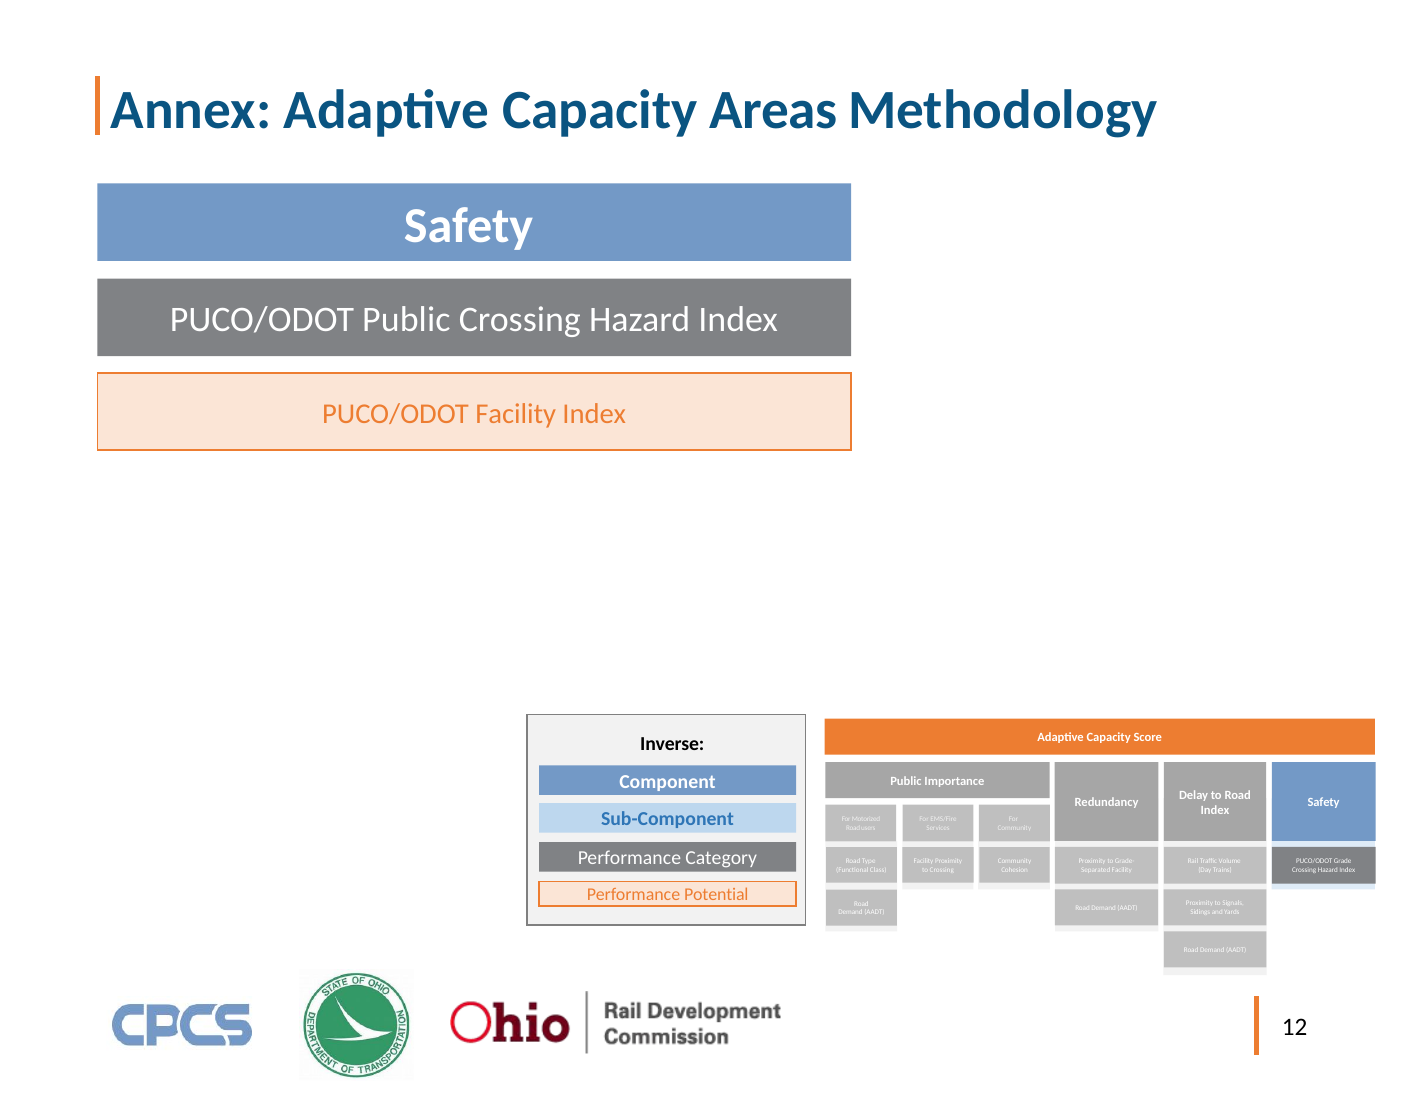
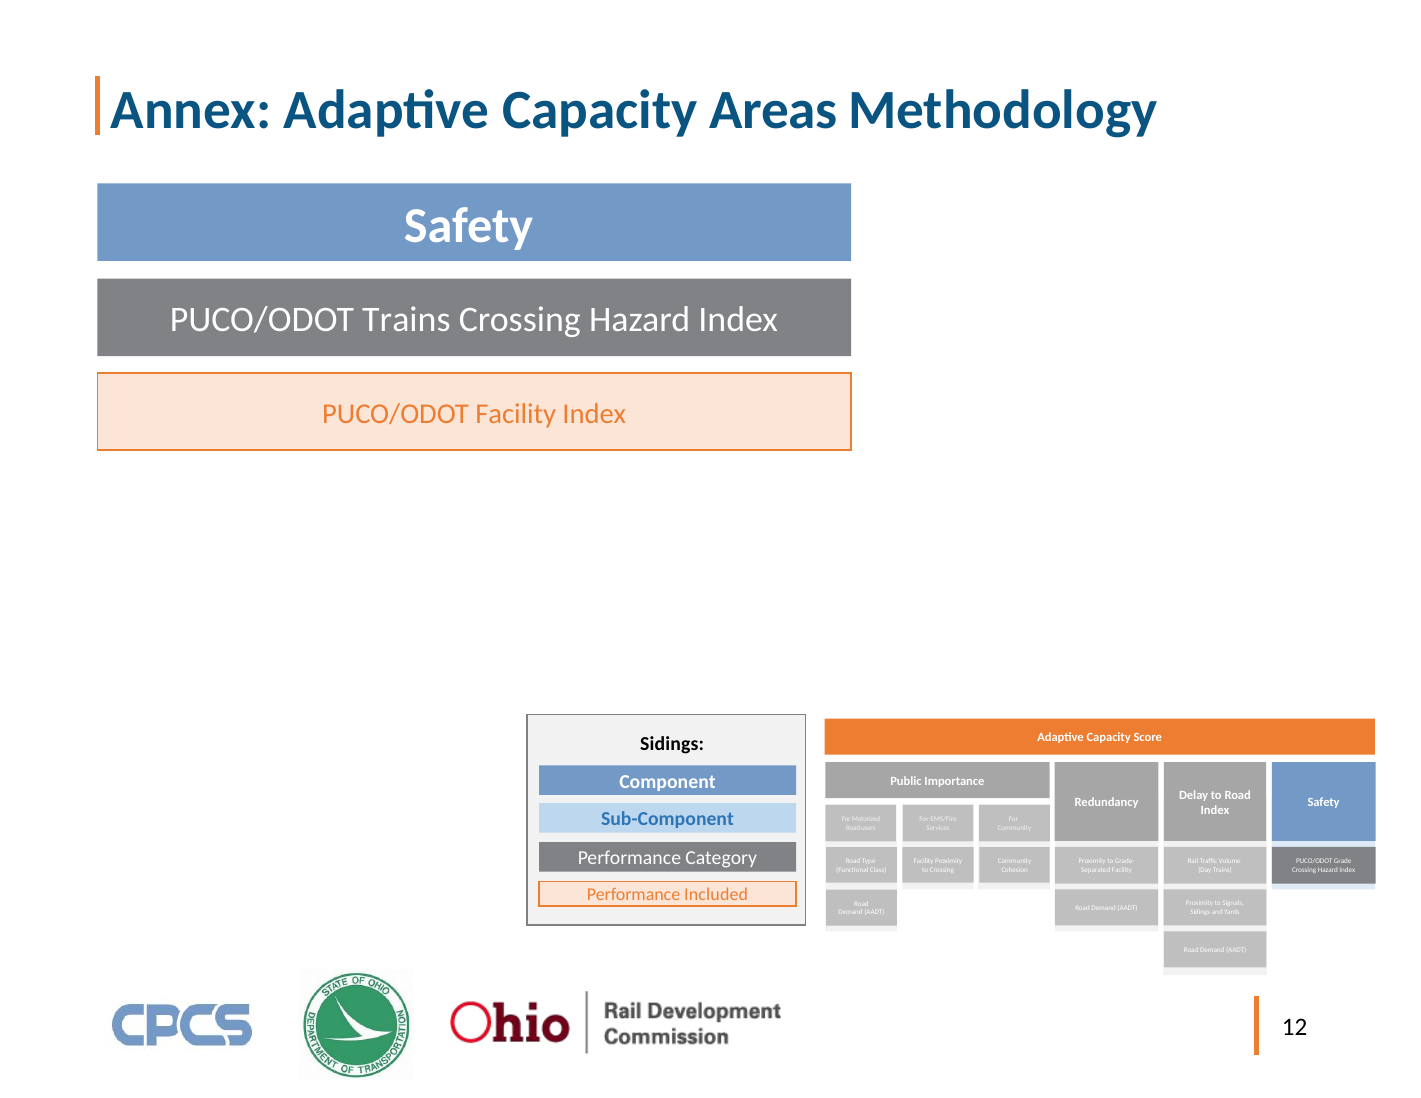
PUCO/ODOT Public: Public -> Trains
Inverse at (672, 744): Inverse -> Sidings
Potential: Potential -> Included
